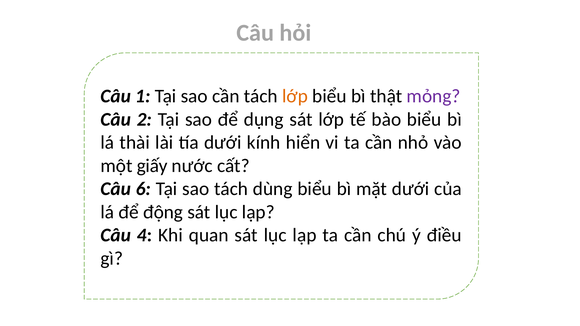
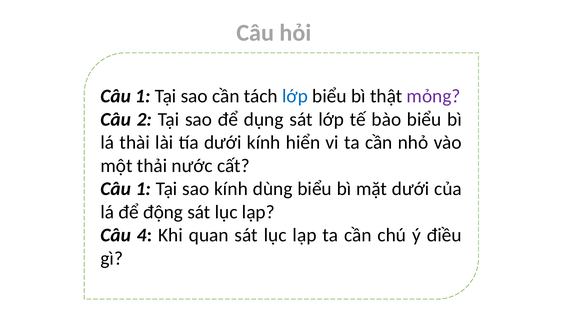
lớp at (295, 96) colour: orange -> blue
giấy: giấy -> thải
6 at (143, 189): 6 -> 1
sao tách: tách -> kính
